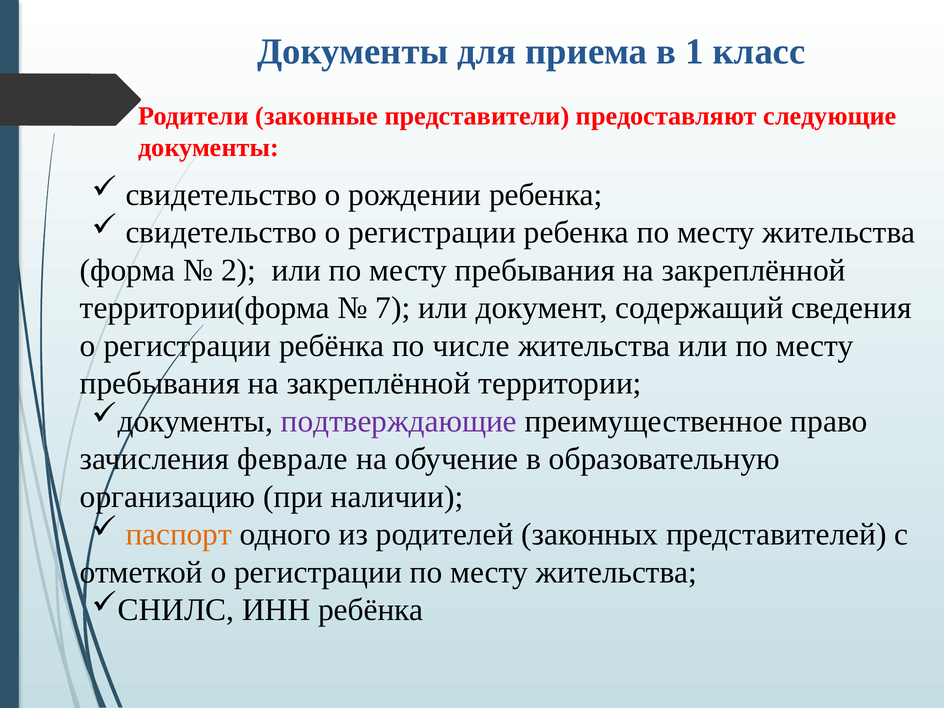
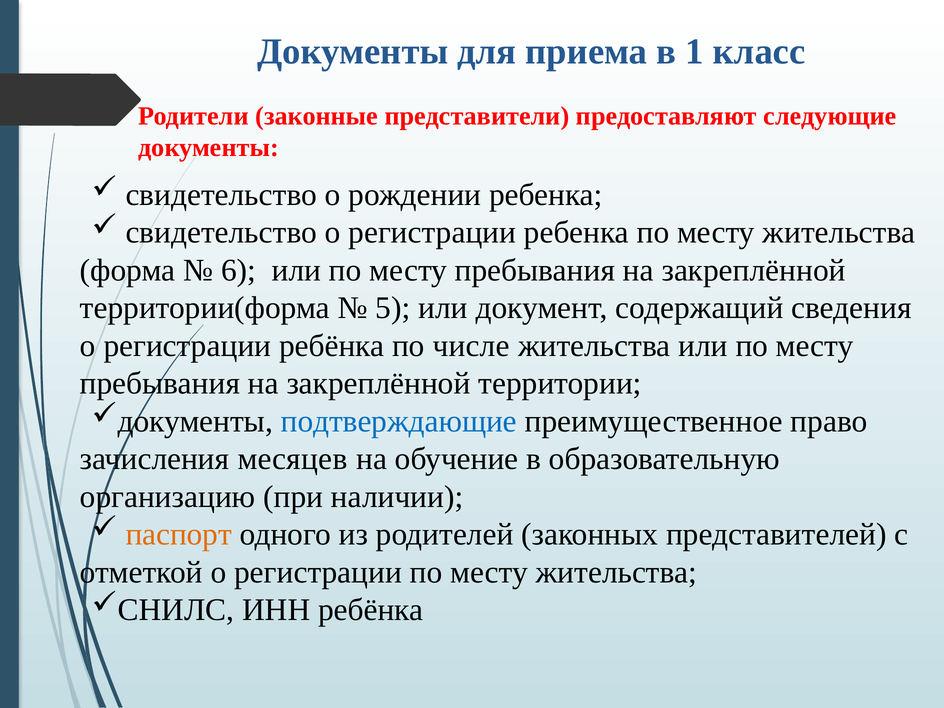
2: 2 -> 6
7: 7 -> 5
подтверждающие colour: purple -> blue
феврале: феврале -> месяцев
